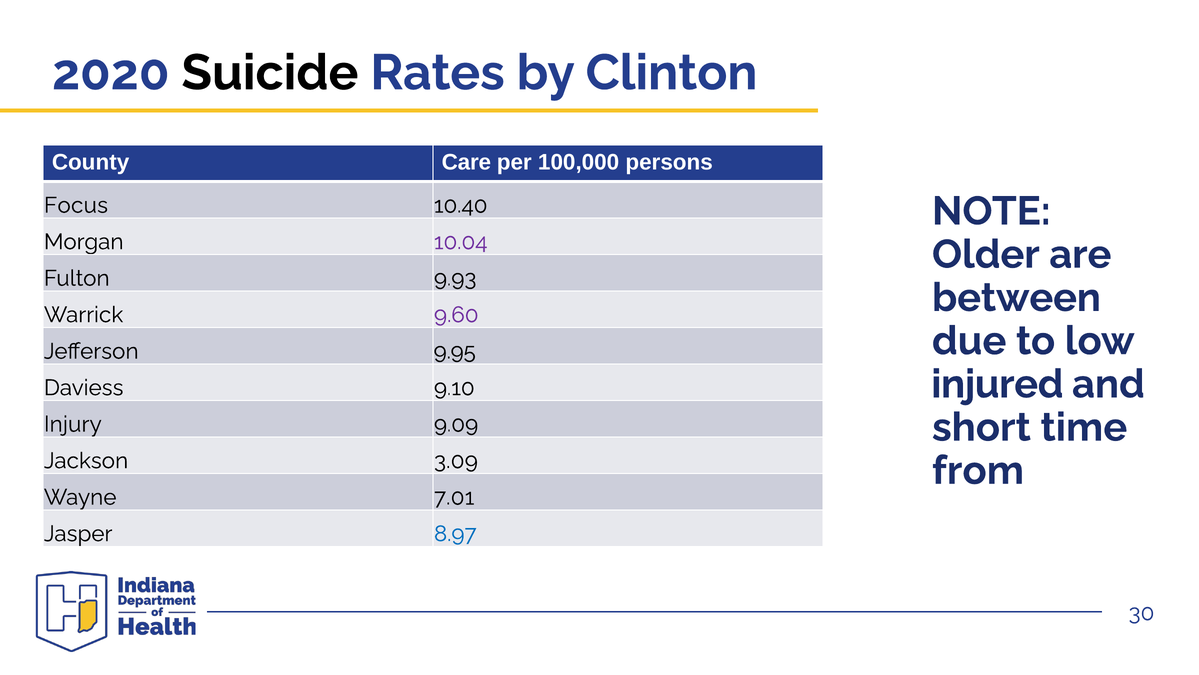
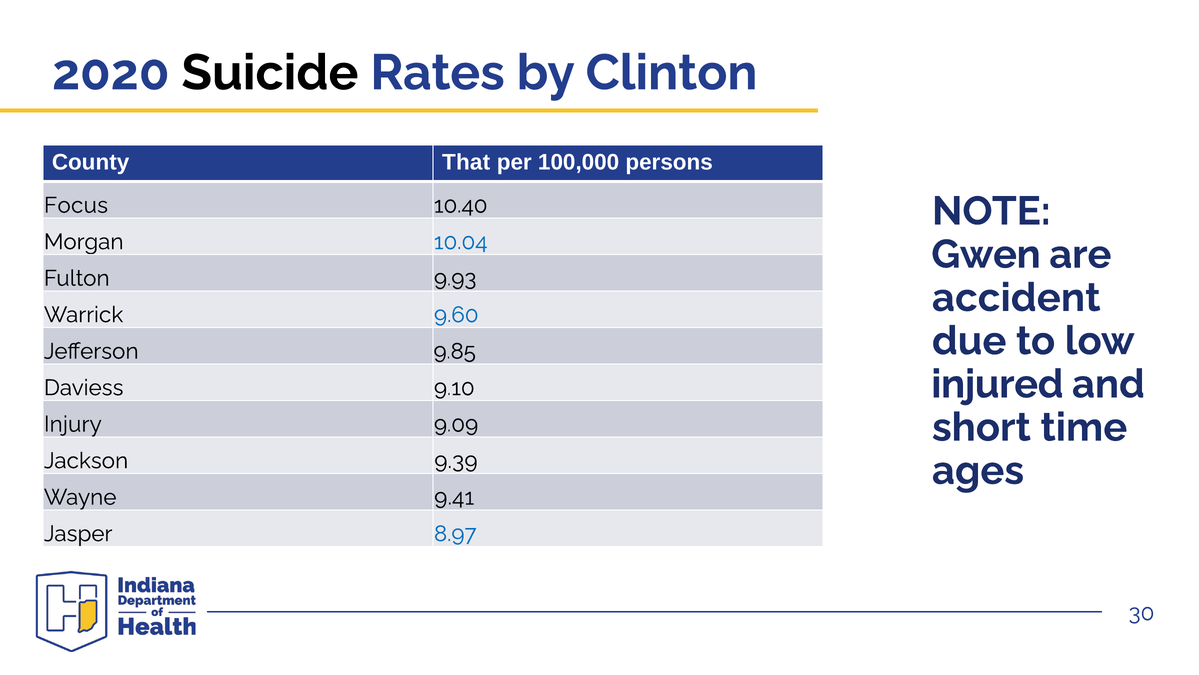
Care: Care -> That
10.04 colour: purple -> blue
Older: Older -> Gwen
between: between -> accident
9.60 colour: purple -> blue
9.95: 9.95 -> 9.85
3.09: 3.09 -> 9.39
from: from -> ages
7.01: 7.01 -> 9.41
